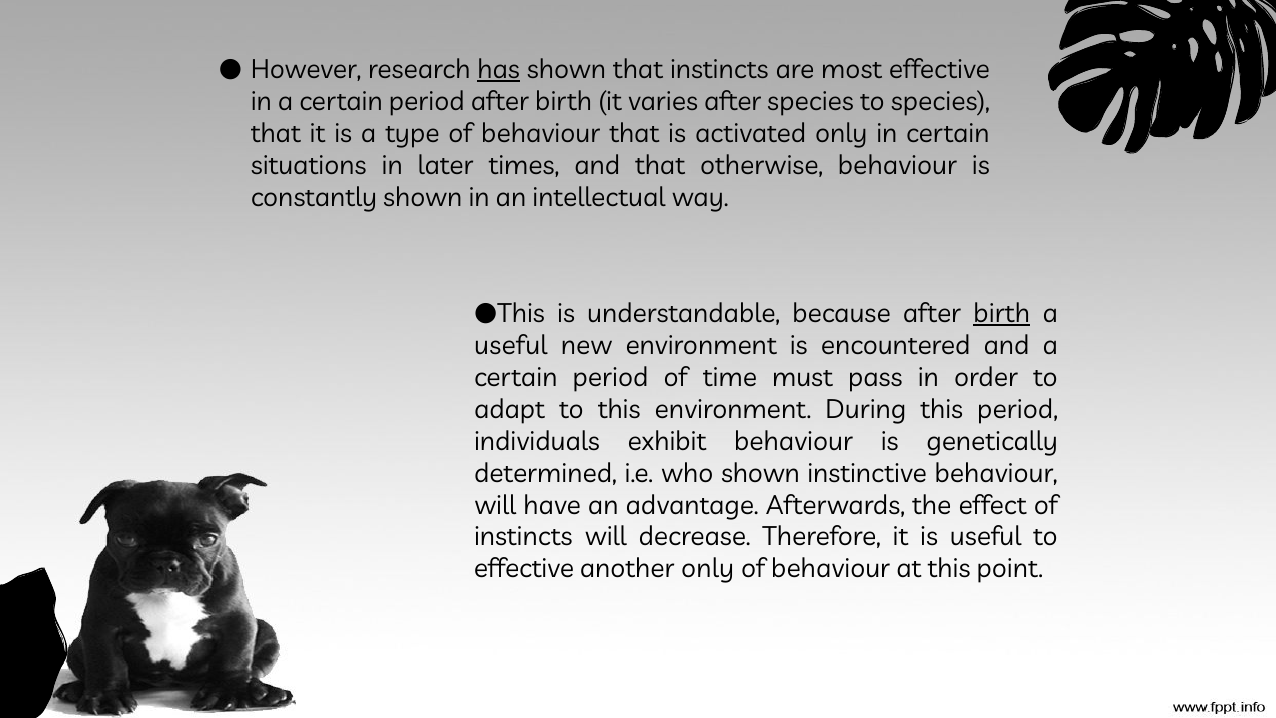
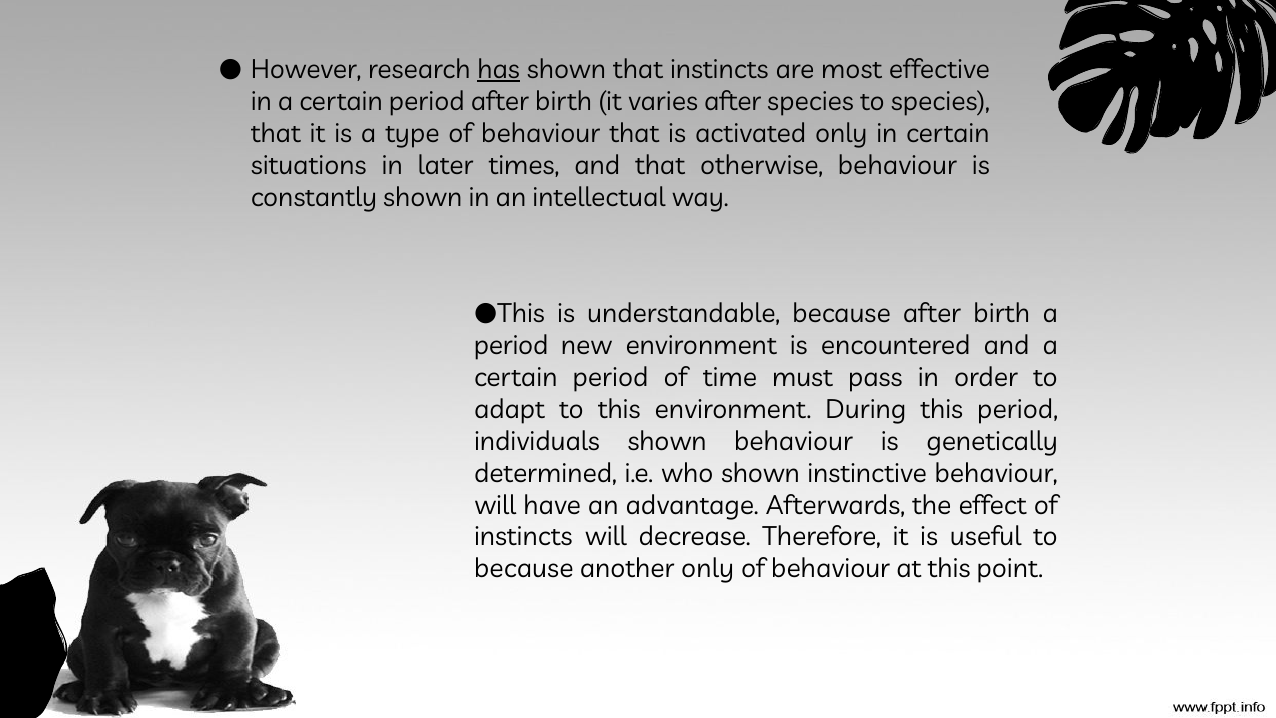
birth at (1002, 314) underline: present -> none
useful at (511, 345): useful -> period
individuals exhibit: exhibit -> shown
effective at (524, 569): effective -> because
